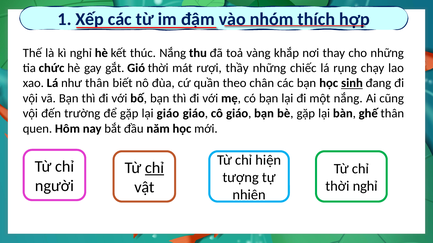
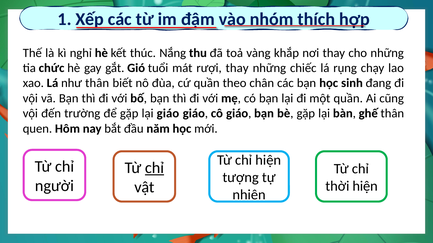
Gió thời: thời -> tuổi
rượi thầy: thầy -> thay
sinh underline: present -> none
một nắng: nắng -> quần
thời nghỉ: nghỉ -> hiện
